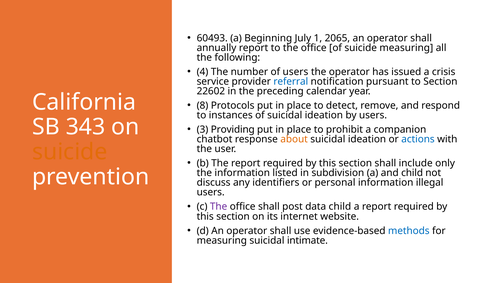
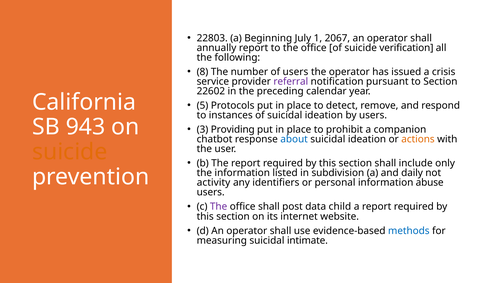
60493: 60493 -> 22803
2065: 2065 -> 2067
suicide measuring: measuring -> verification
4: 4 -> 8
referral colour: blue -> purple
8: 8 -> 5
343: 343 -> 943
about colour: orange -> blue
actions colour: blue -> orange
and child: child -> daily
discuss: discuss -> activity
illegal: illegal -> abuse
